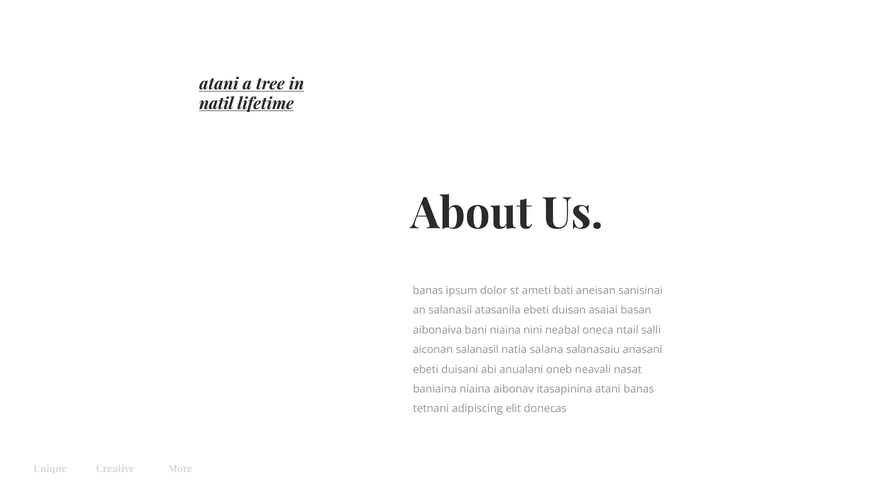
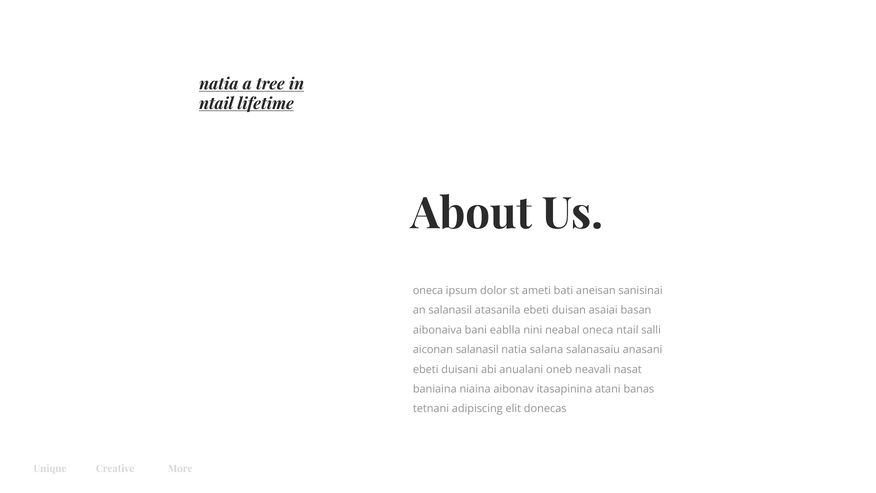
atani at (219, 84): atani -> natia
natil at (216, 104): natil -> ntail
banas at (428, 290): banas -> oneca
bani niaina: niaina -> eablla
